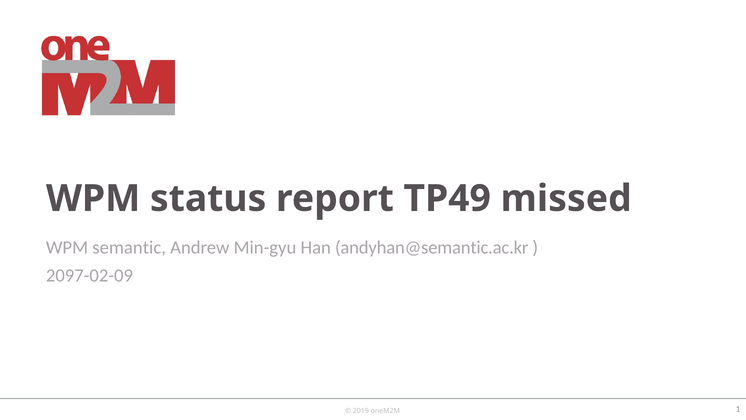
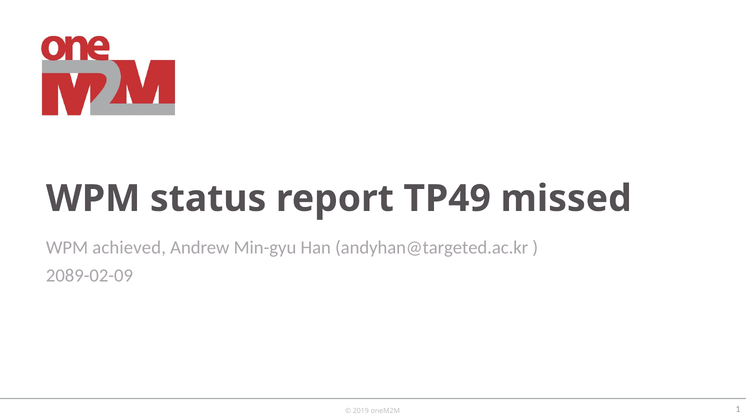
semantic: semantic -> achieved
andyhan@semantic.ac.kr: andyhan@semantic.ac.kr -> andyhan@targeted.ac.kr
2097-02-09: 2097-02-09 -> 2089-02-09
